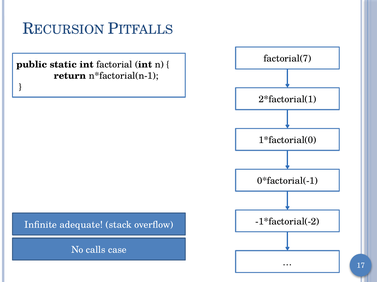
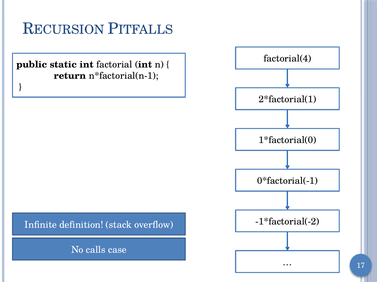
factorial(7: factorial(7 -> factorial(4
adequate: adequate -> definition
